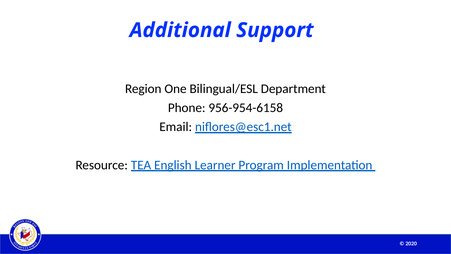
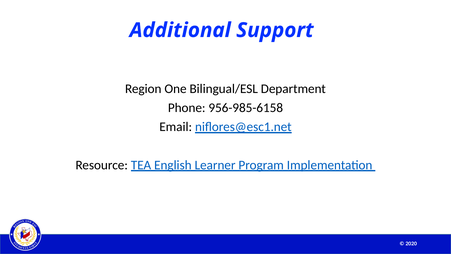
956-954-6158: 956-954-6158 -> 956-985-6158
